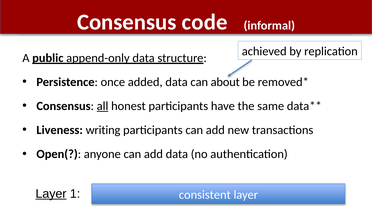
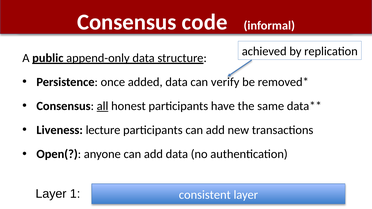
about: about -> verify
writing: writing -> lecture
Layer at (51, 194) underline: present -> none
